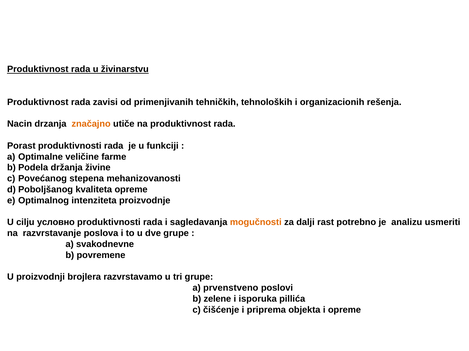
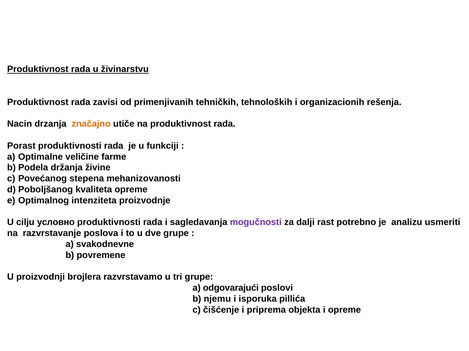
mogučnosti colour: orange -> purple
prvenstveno: prvenstveno -> odgovarajući
zelene: zelene -> njemu
